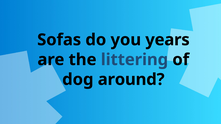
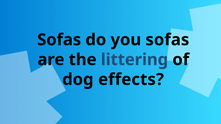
you years: years -> sofas
around: around -> effects
